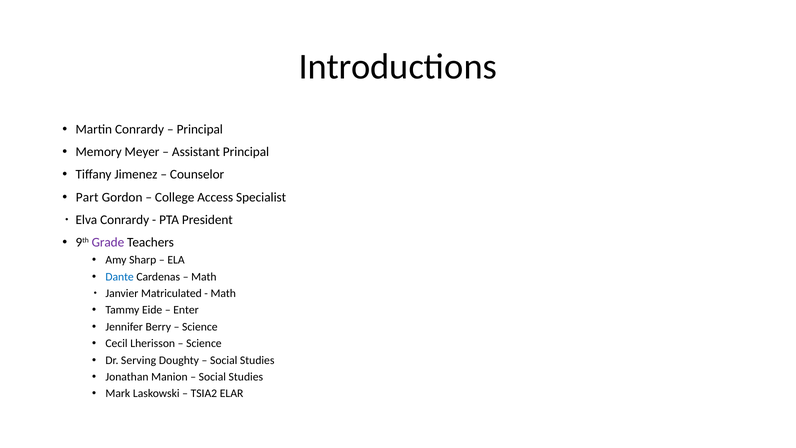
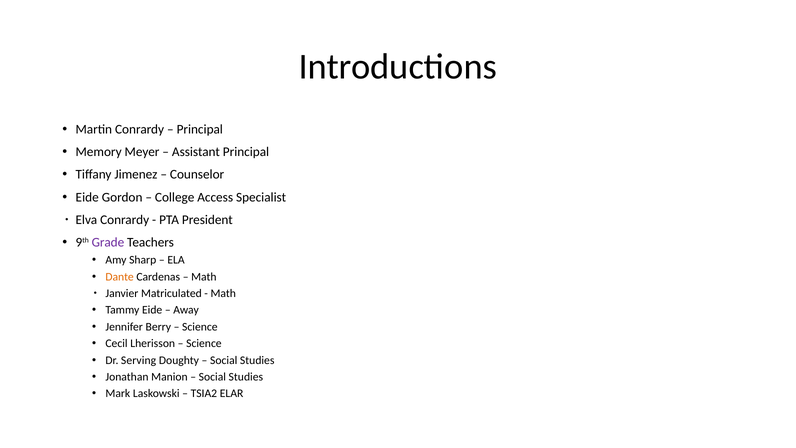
Part at (87, 197): Part -> Eide
Dante colour: blue -> orange
Enter: Enter -> Away
